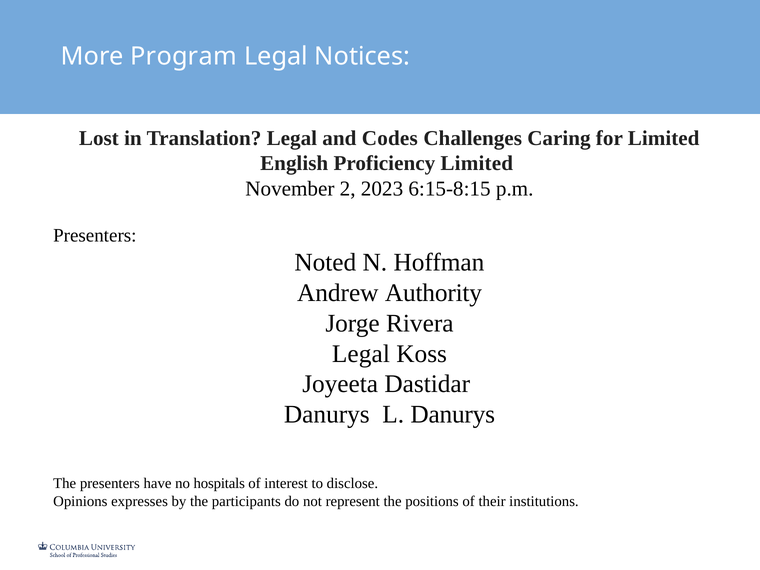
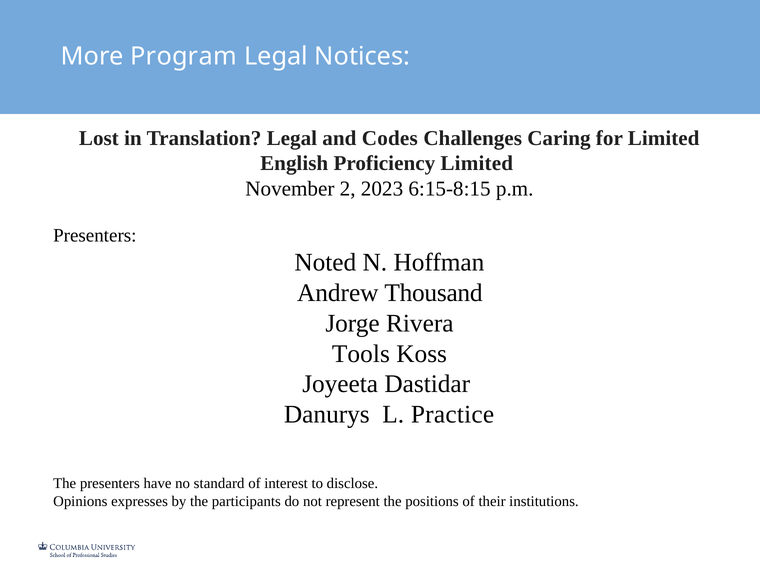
Authority: Authority -> Thousand
Legal at (361, 354): Legal -> Tools
L Danurys: Danurys -> Practice
hospitals: hospitals -> standard
